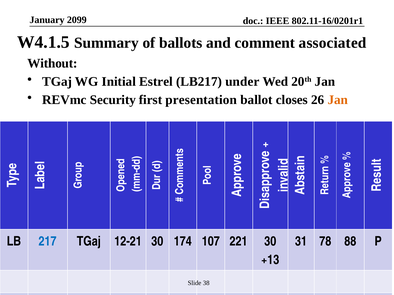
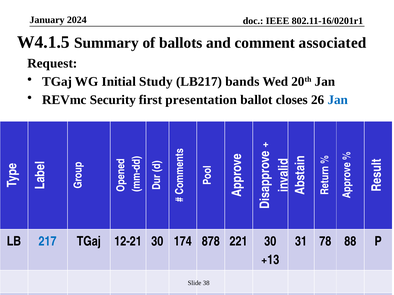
2099: 2099 -> 2024
Without: Without -> Request
Estrel: Estrel -> Study
under: under -> bands
Jan at (338, 100) colour: orange -> blue
107: 107 -> 878
